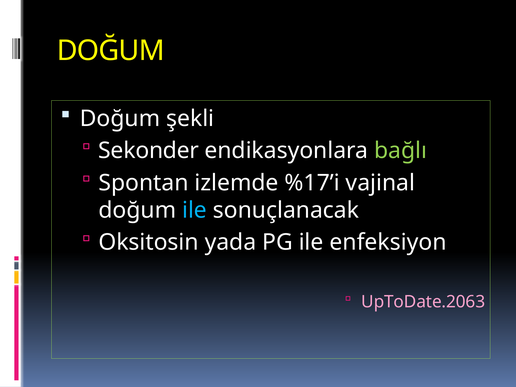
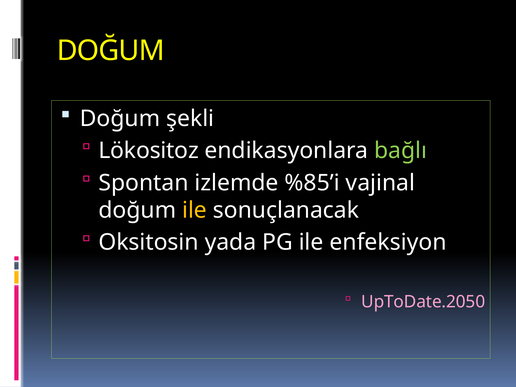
Sekonder: Sekonder -> Lökositoz
%17’i: %17’i -> %85’i
ile at (195, 210) colour: light blue -> yellow
UpToDate.2063: UpToDate.2063 -> UpToDate.2050
